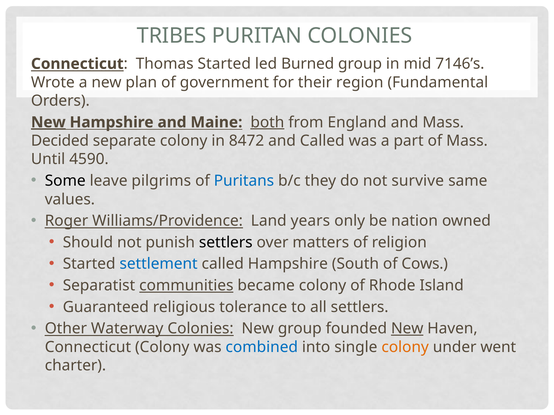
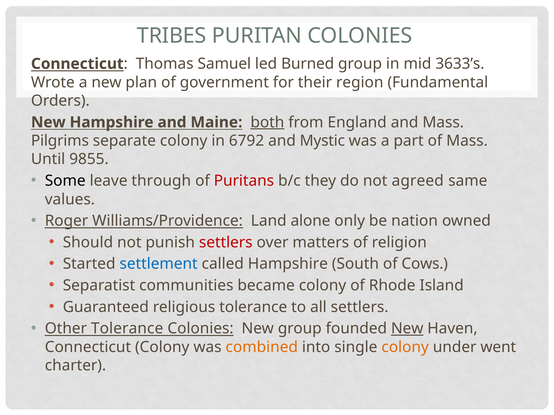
Thomas Started: Started -> Samuel
7146’s: 7146’s -> 3633’s
New at (48, 122) underline: present -> none
Decided: Decided -> Pilgrims
8472: 8472 -> 6792
and Called: Called -> Mystic
4590: 4590 -> 9855
pilgrims: pilgrims -> through
Puritans colour: blue -> red
survive: survive -> agreed
years: years -> alone
settlers at (226, 243) colour: black -> red
communities underline: present -> none
Other Waterway: Waterway -> Tolerance
combined colour: blue -> orange
